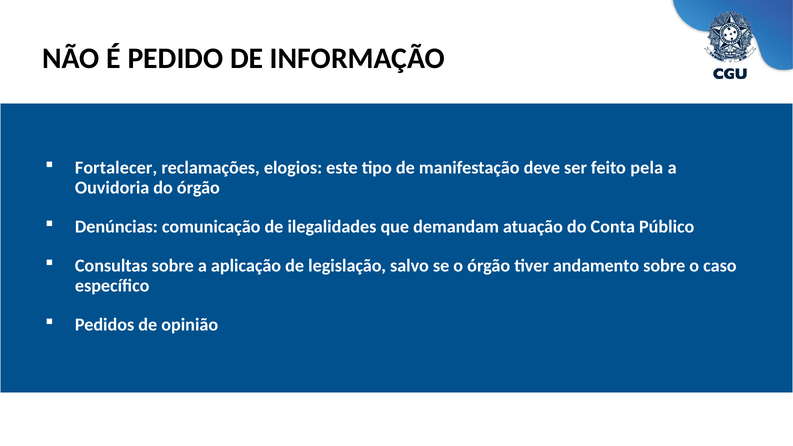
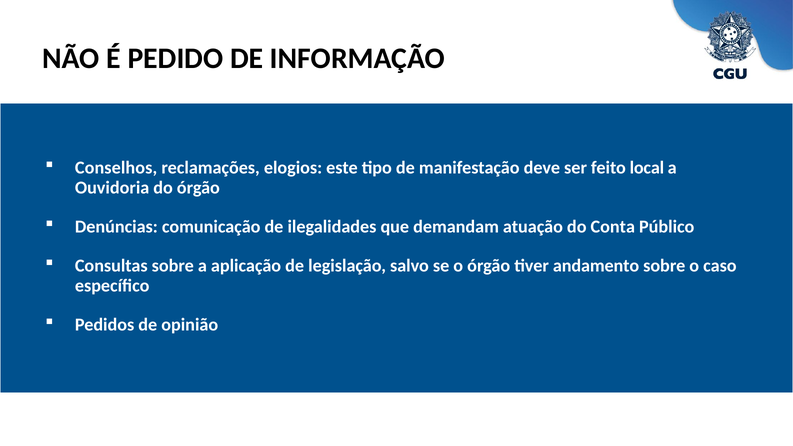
Fortalecer: Fortalecer -> Conselhos
pela: pela -> local
